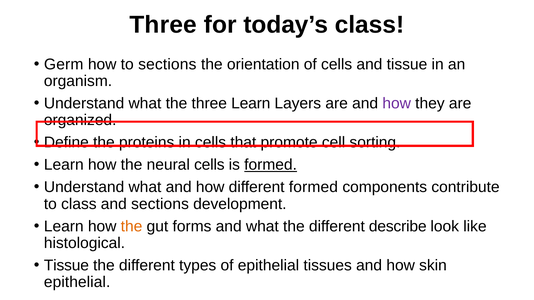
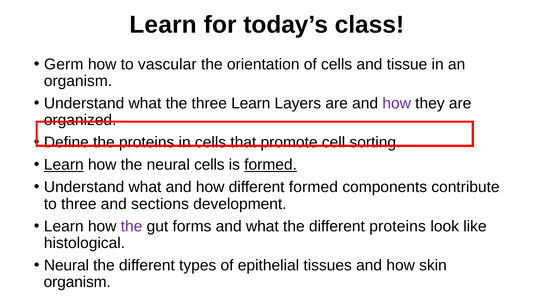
Three at (163, 25): Three -> Learn
to sections: sections -> vascular
Learn at (64, 165) underline: none -> present
to class: class -> three
the at (132, 227) colour: orange -> purple
different describe: describe -> proteins
Tissue at (66, 266): Tissue -> Neural
epithelial at (77, 282): epithelial -> organism
